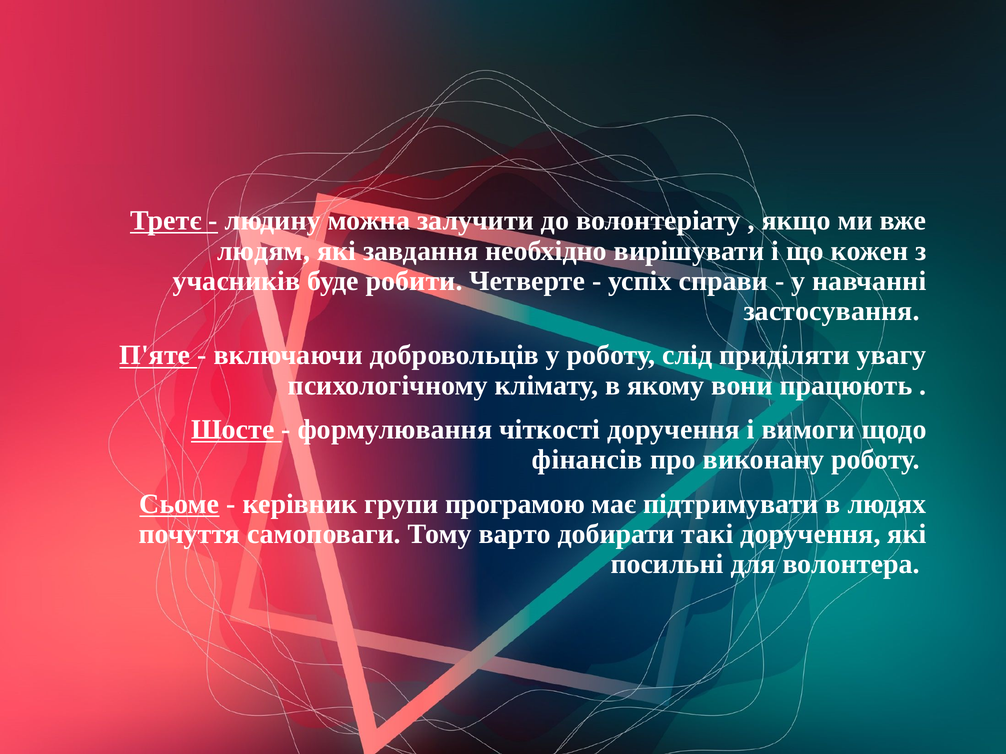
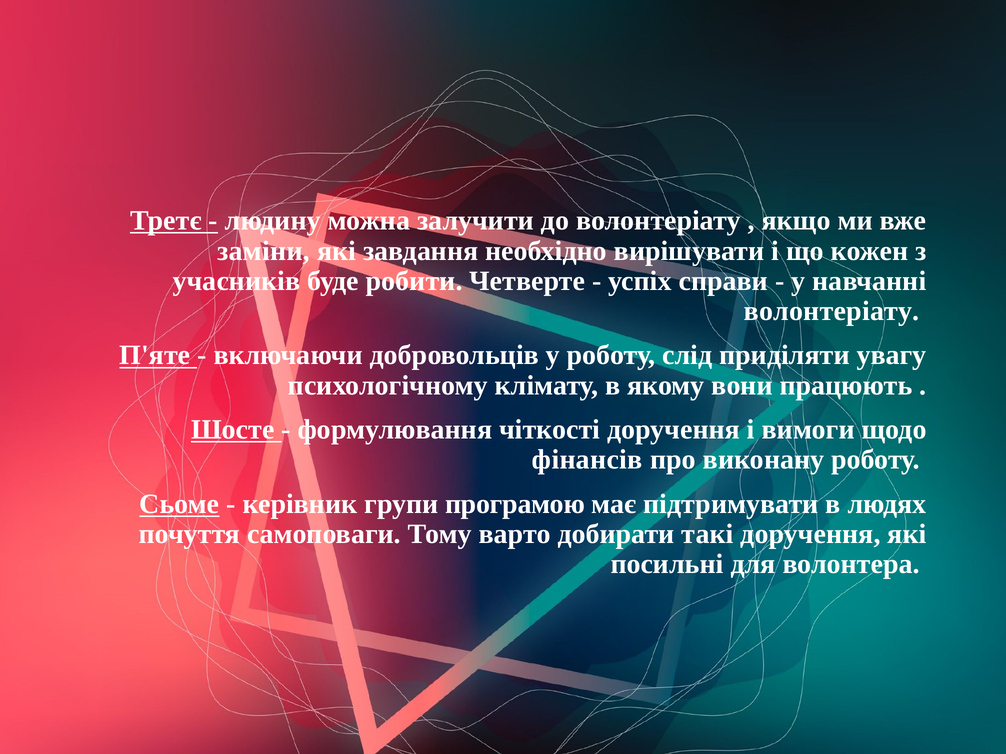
людям: людям -> заміни
застосування at (832, 311): застосування -> волонтеріату
